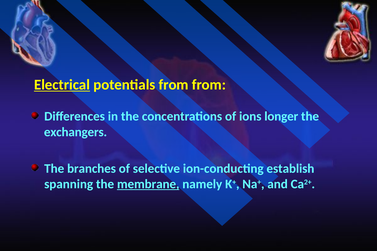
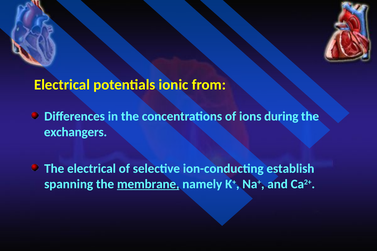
Electrical at (62, 85) underline: present -> none
potentials from: from -> ionic
longer: longer -> during
The branches: branches -> electrical
